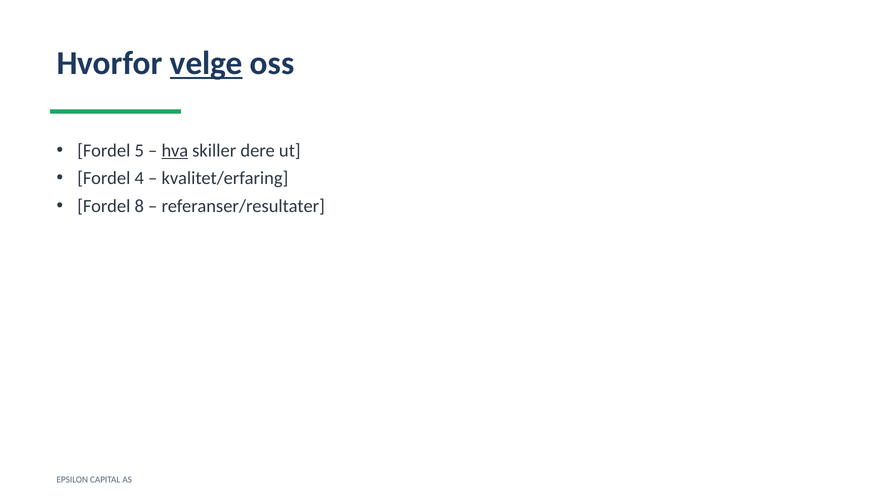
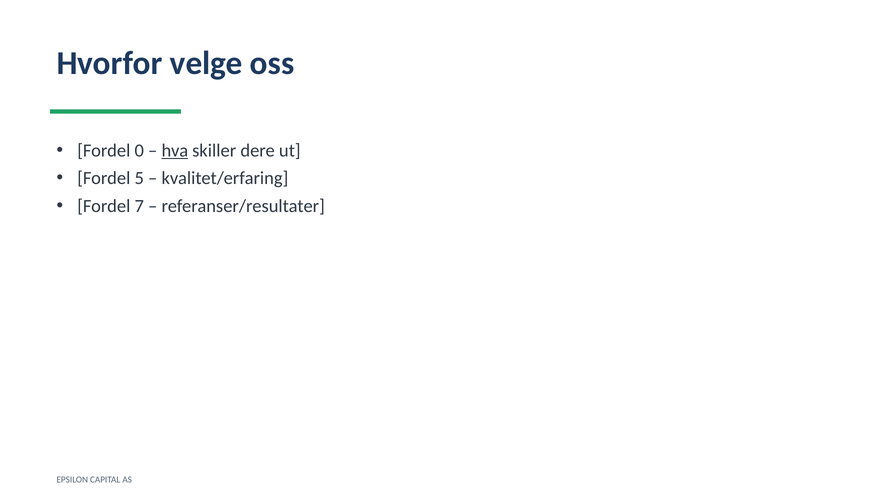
velge underline: present -> none
5: 5 -> 0
4: 4 -> 5
8: 8 -> 7
